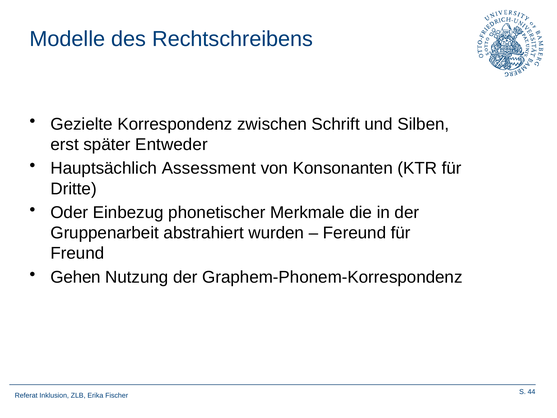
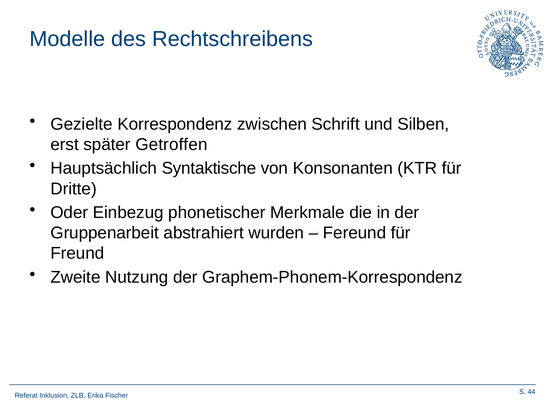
Entweder: Entweder -> Getroffen
Assessment: Assessment -> Syntaktische
Gehen: Gehen -> Zweite
